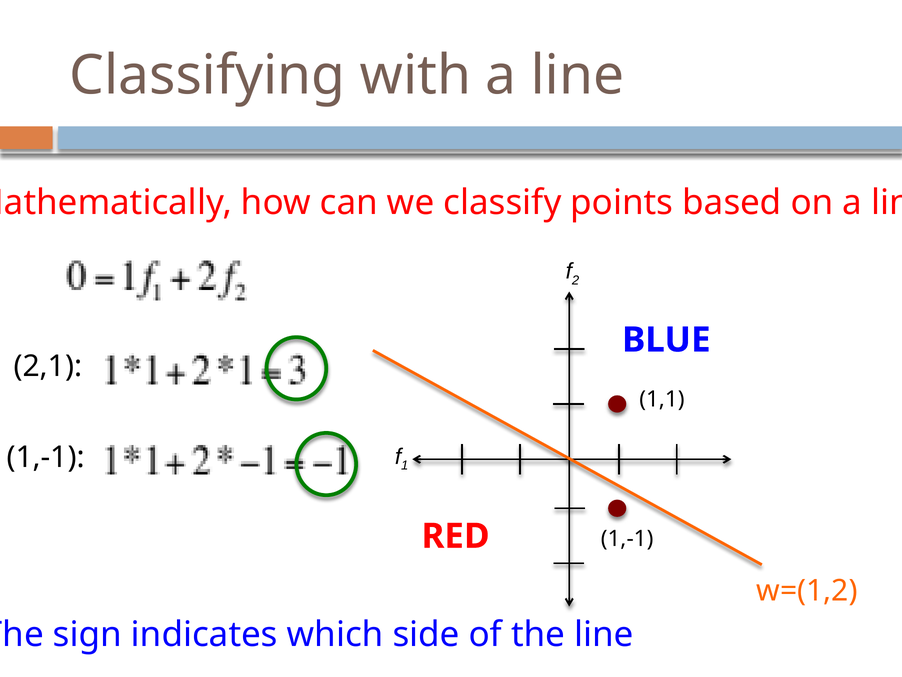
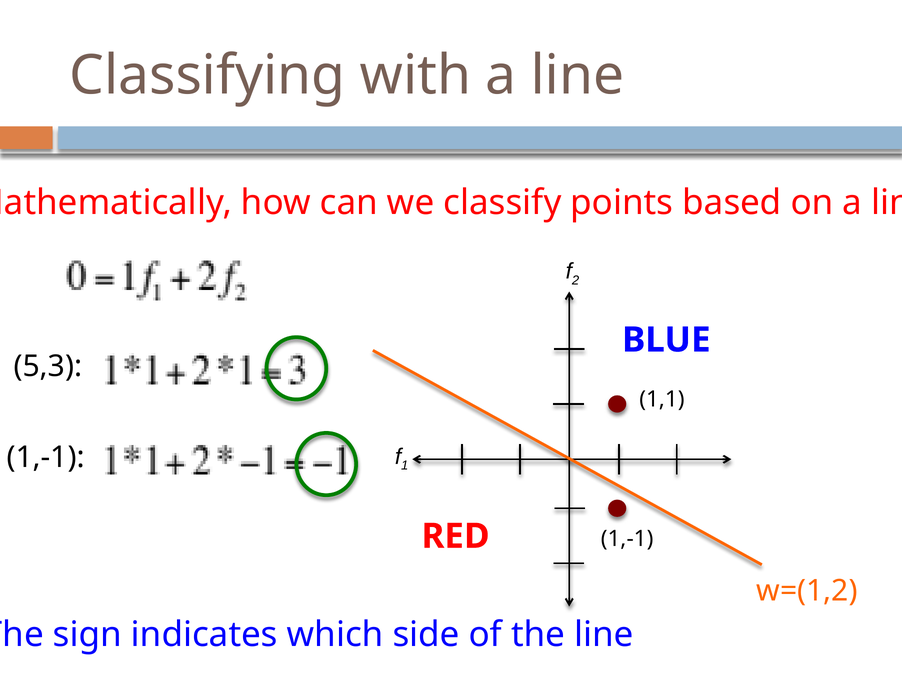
2,1: 2,1 -> 5,3
